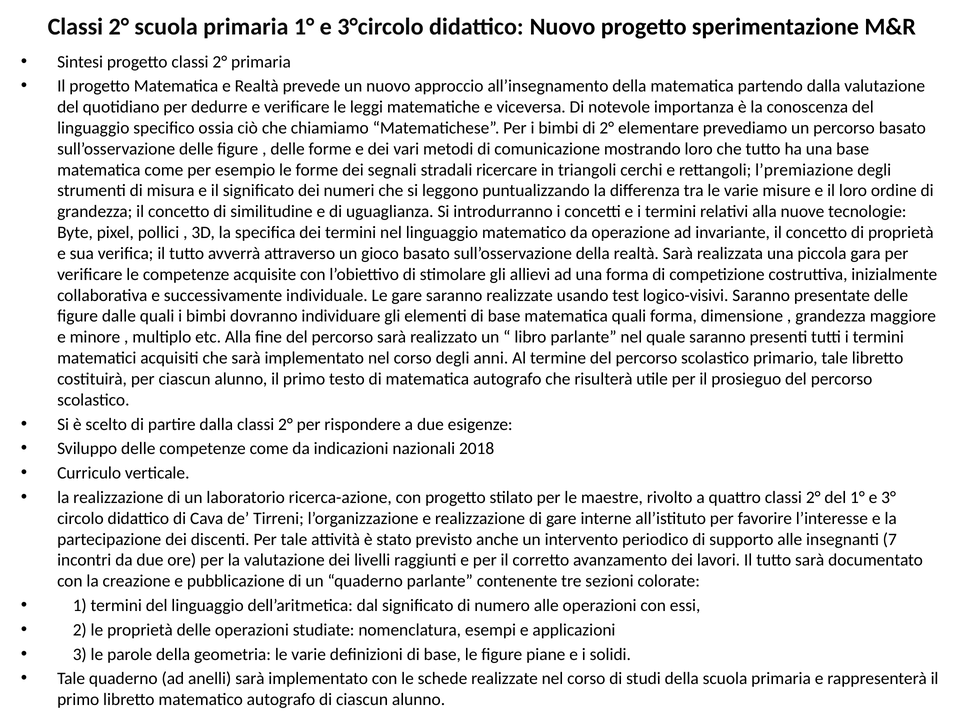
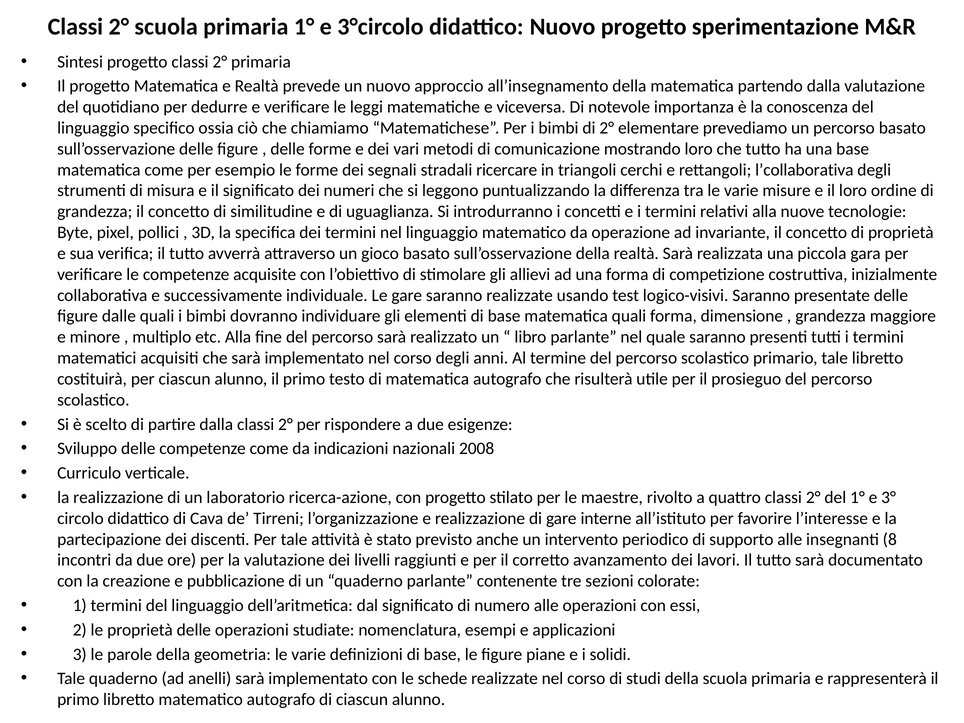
l’premiazione: l’premiazione -> l’collaborativa
2018: 2018 -> 2008
7: 7 -> 8
